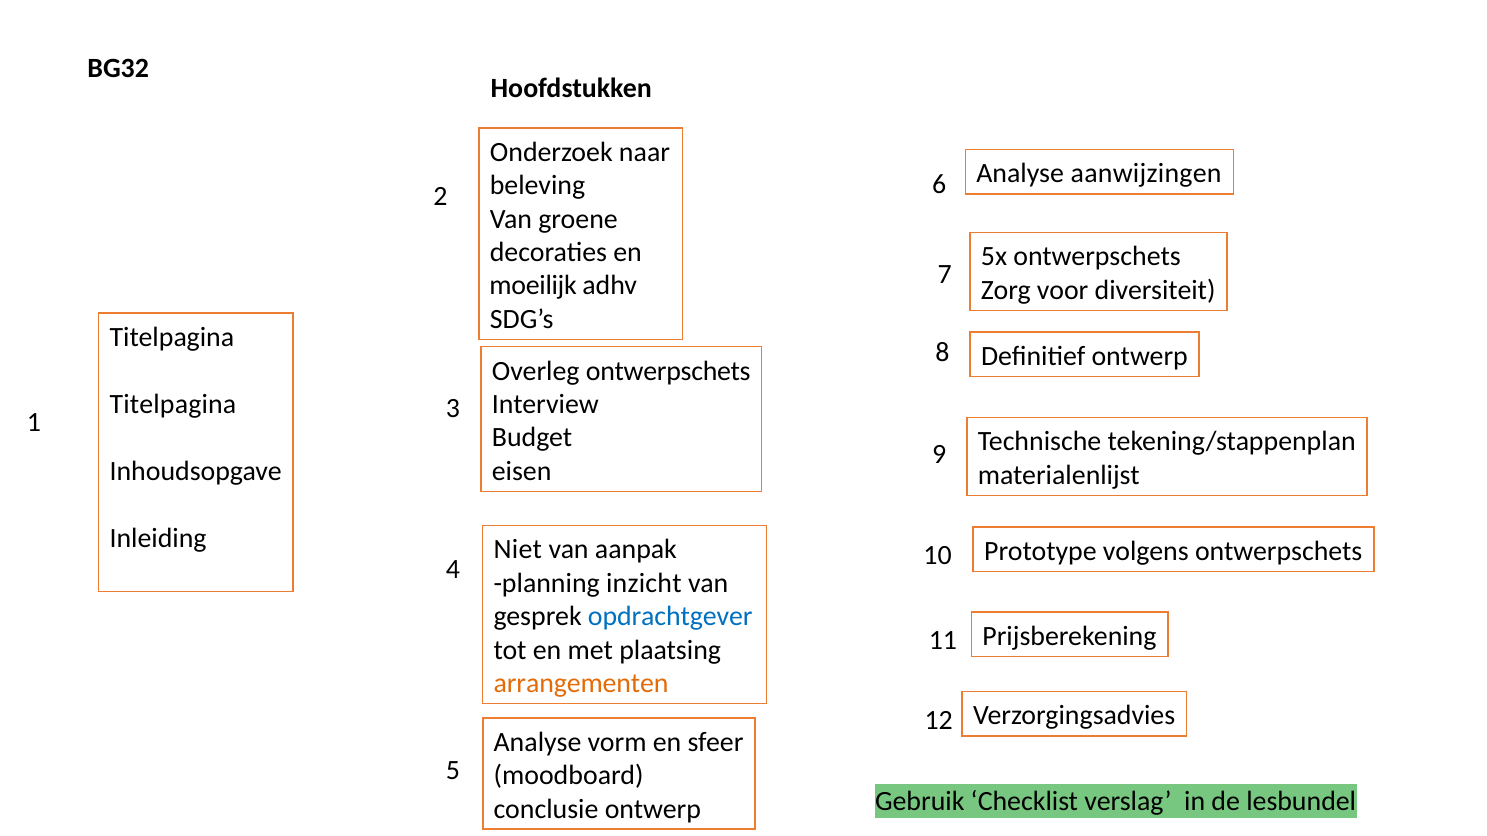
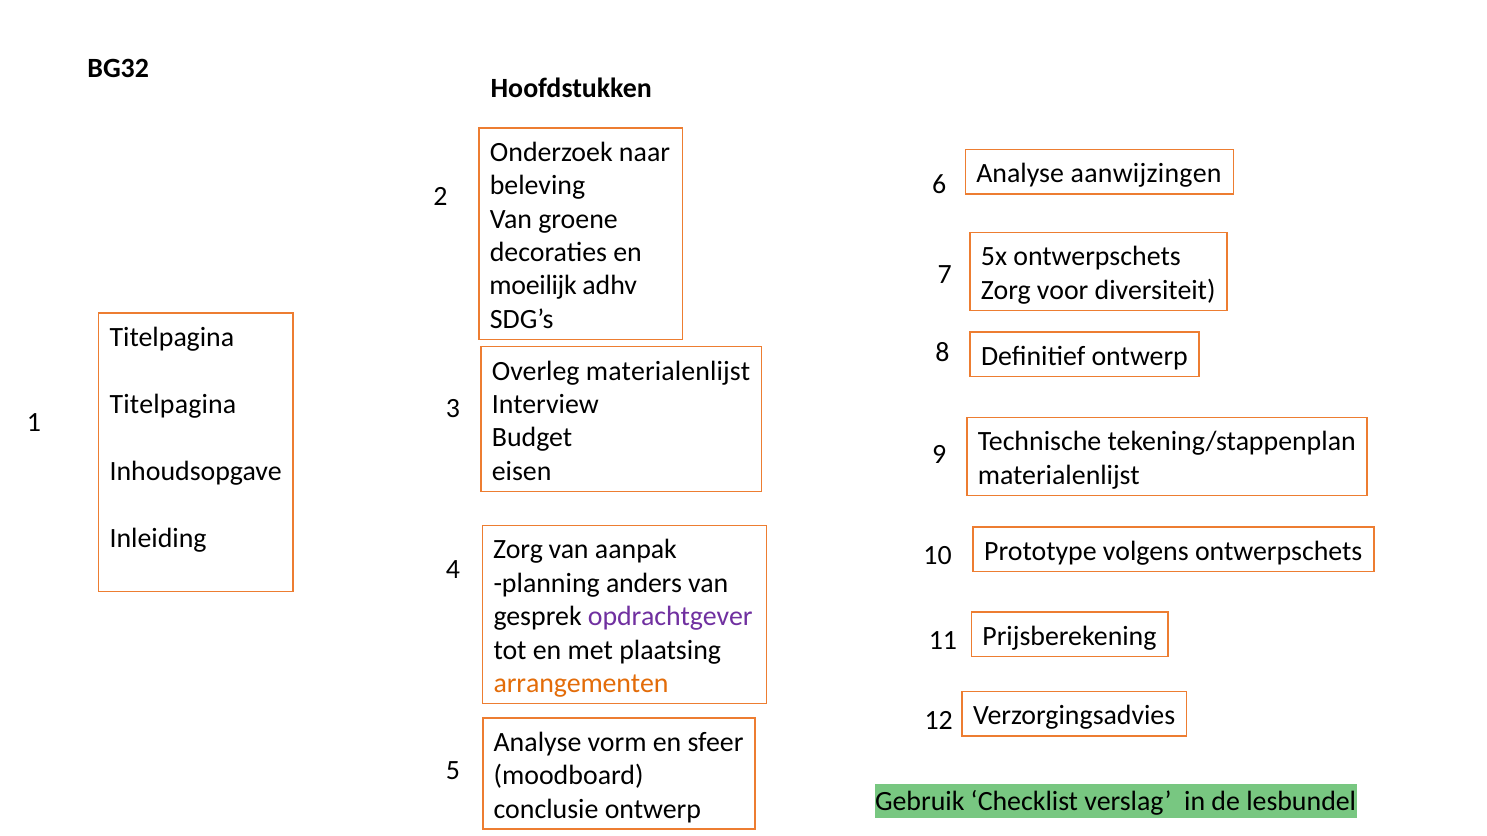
Overleg ontwerpschets: ontwerpschets -> materialenlijst
Niet at (518, 550): Niet -> Zorg
inzicht: inzicht -> anders
opdrachtgever colour: blue -> purple
